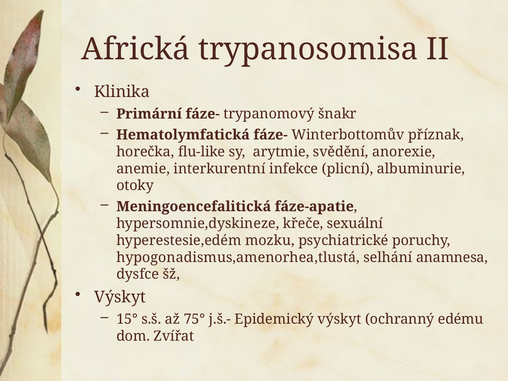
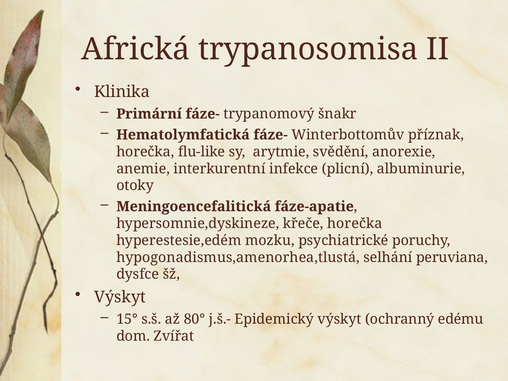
křeče sexuální: sexuální -> horečka
anamnesa: anamnesa -> peruviana
75°: 75° -> 80°
